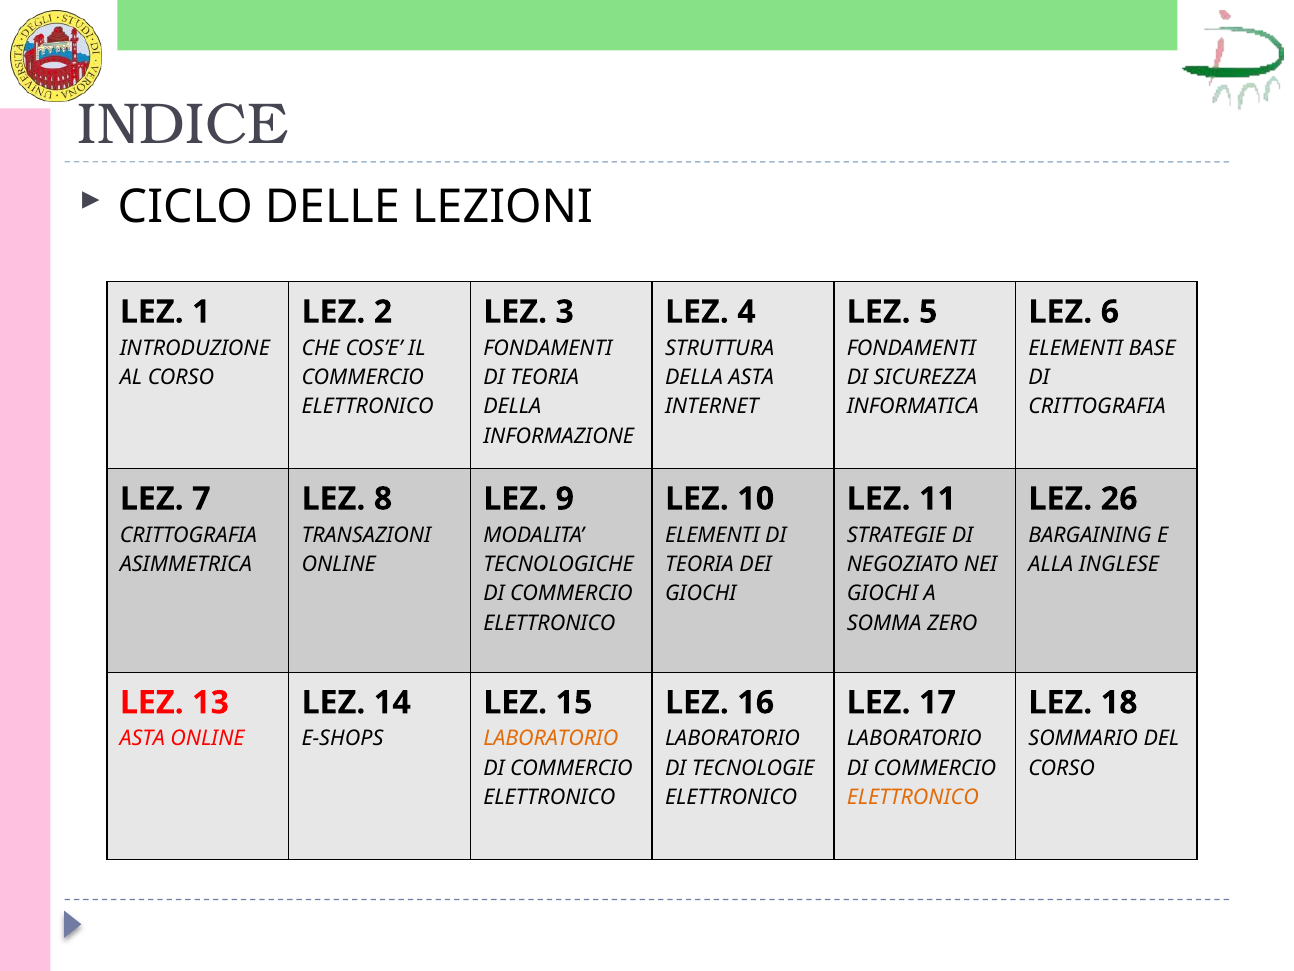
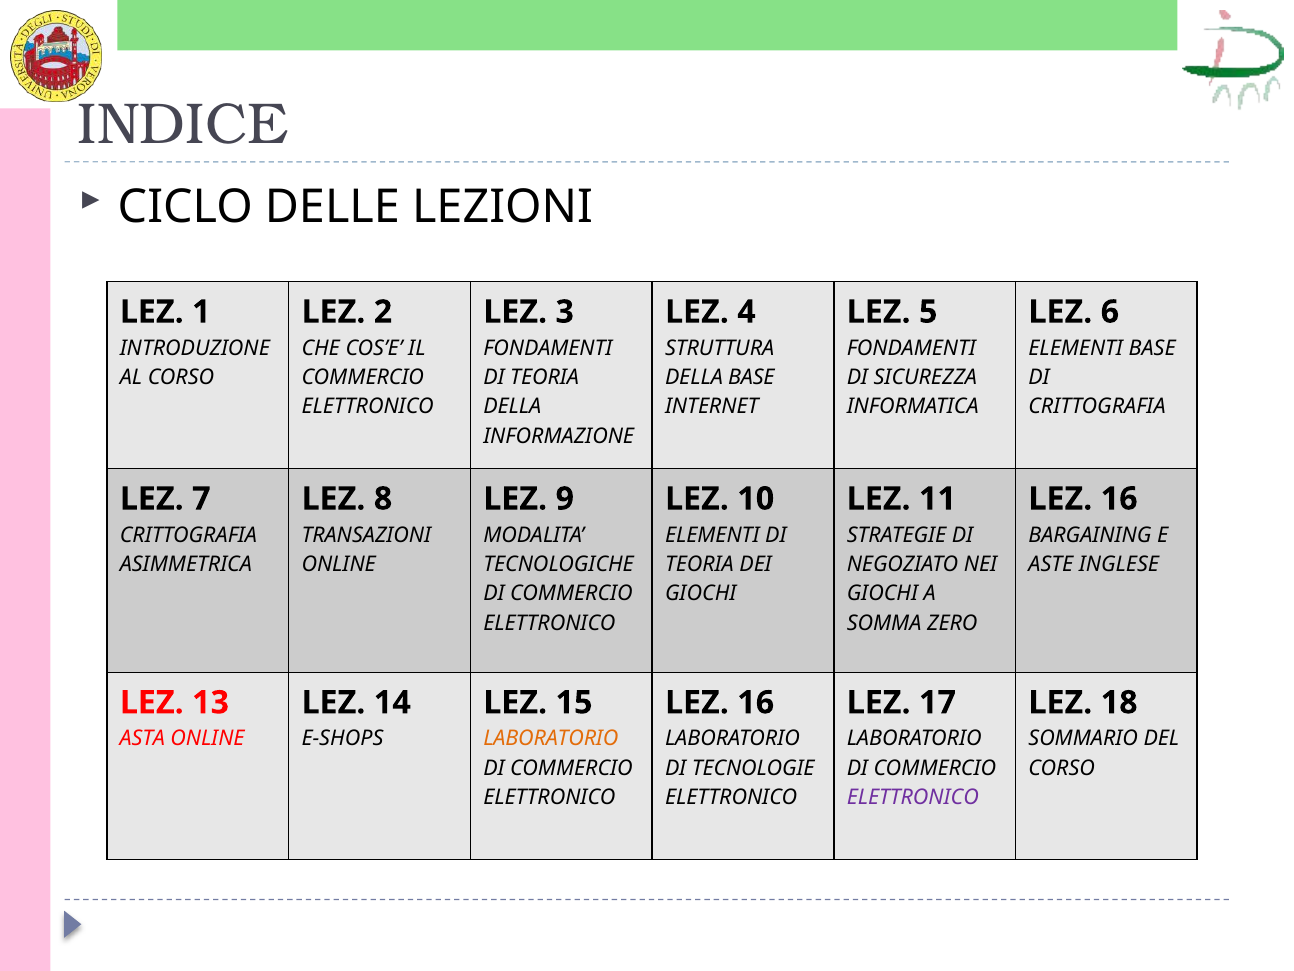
DELLA ASTA: ASTA -> BASE
26 at (1119, 499): 26 -> 16
ALLA: ALLA -> ASTE
ELETTRONICO at (913, 797) colour: orange -> purple
